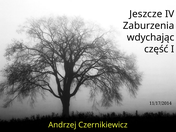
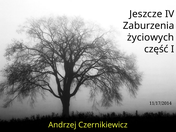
wdychając: wdychając -> życiowych
